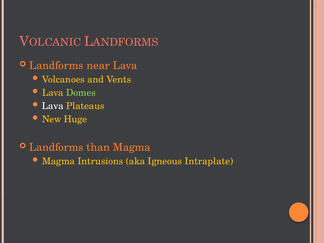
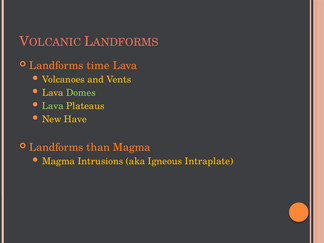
near: near -> time
Lava at (53, 106) colour: white -> light green
Huge: Huge -> Have
